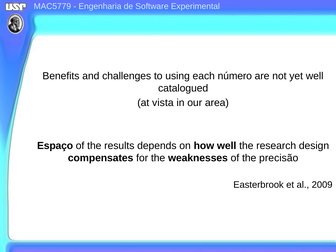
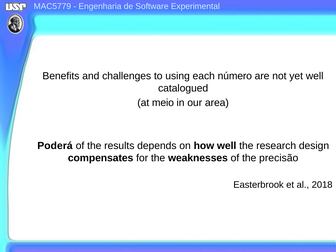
vista: vista -> meio
Espaço: Espaço -> Poderá
2009: 2009 -> 2018
